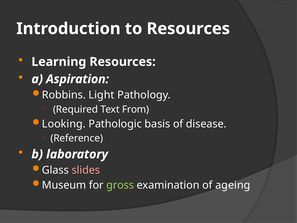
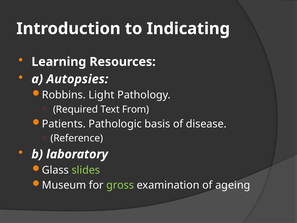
to Resources: Resources -> Indicating
Aspiration: Aspiration -> Autopsies
Looking: Looking -> Patients
slides colour: pink -> light green
